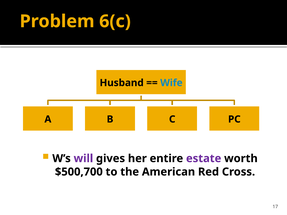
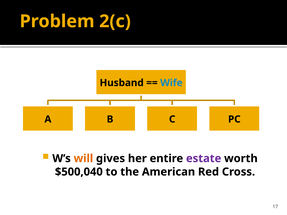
6(c: 6(c -> 2(c
will colour: purple -> orange
$500,700: $500,700 -> $500,040
